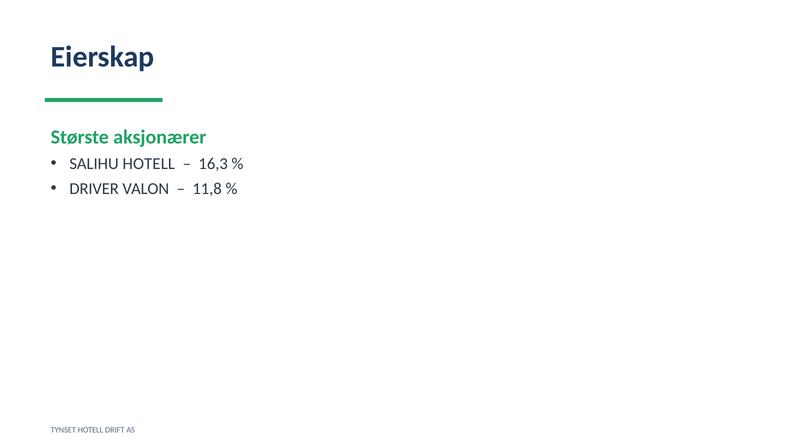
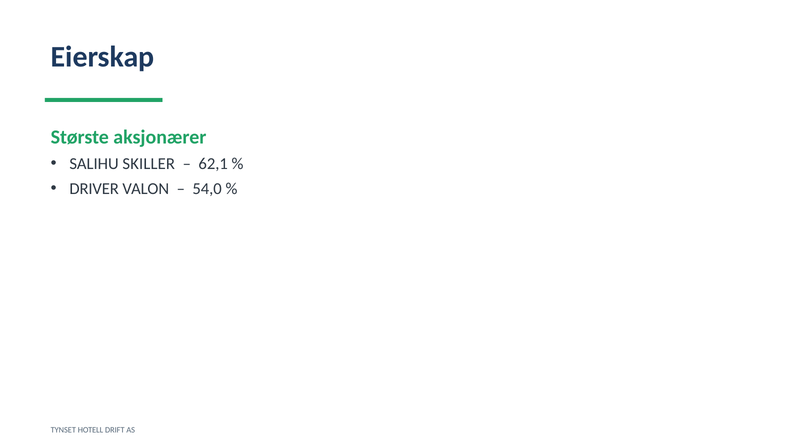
SALIHU HOTELL: HOTELL -> SKILLER
16,3: 16,3 -> 62,1
11,8: 11,8 -> 54,0
